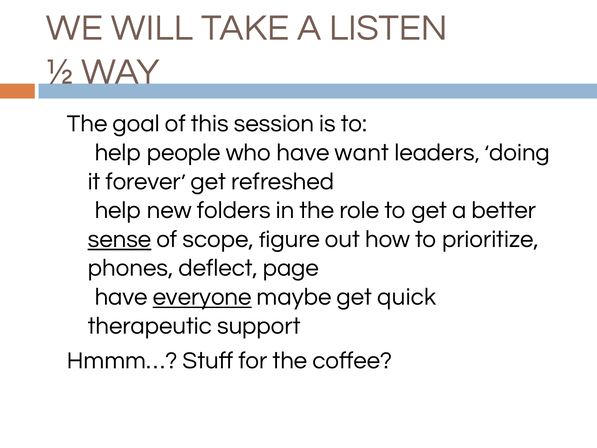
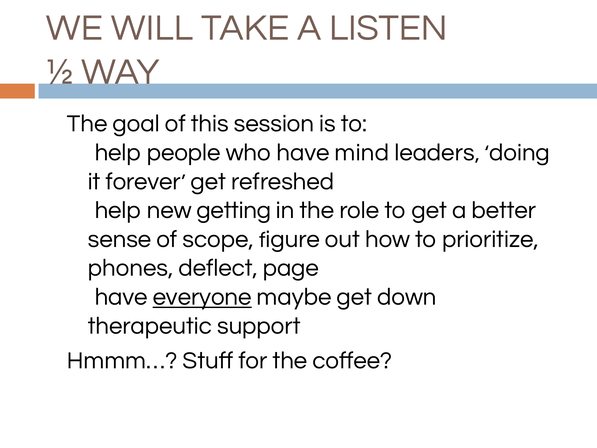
want: want -> mind
folders: folders -> getting
sense underline: present -> none
quick: quick -> down
